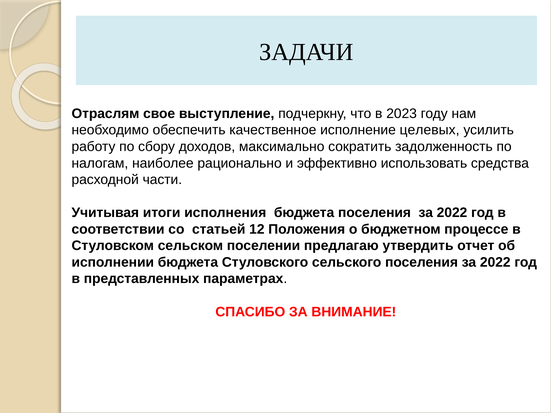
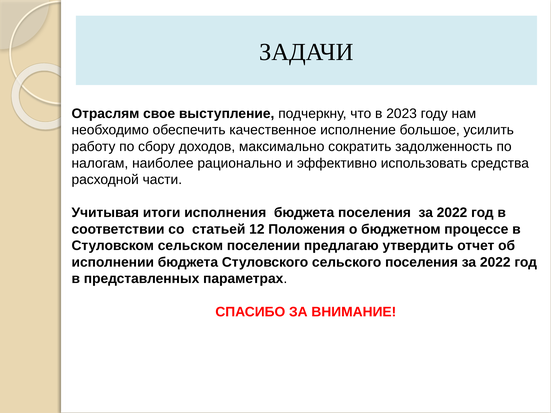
целевых: целевых -> большое
